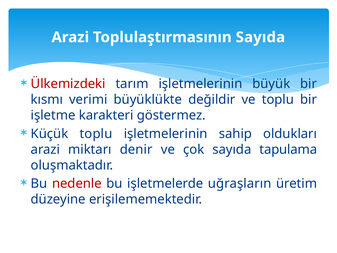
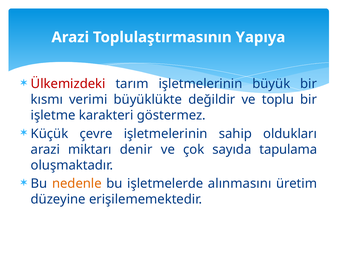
Toplulaştırmasının Sayıda: Sayıda -> Yapıya
Küçük toplu: toplu -> çevre
nedenle colour: red -> orange
uğraşların: uğraşların -> alınmasını
